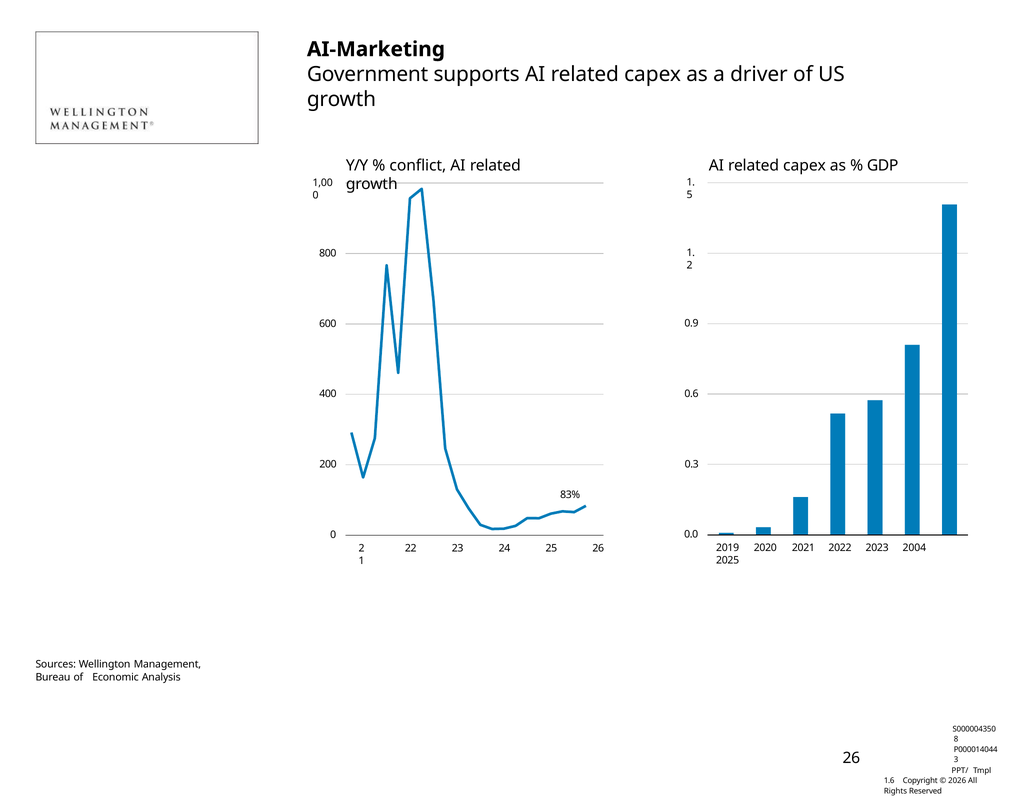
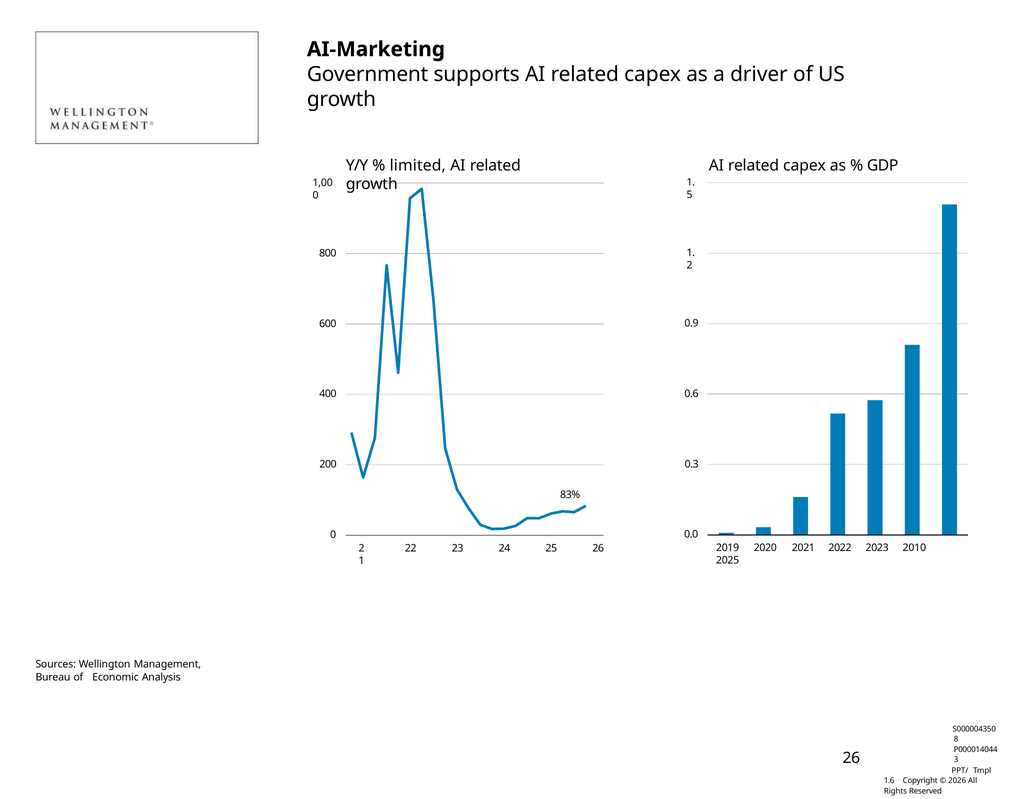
conflict: conflict -> limited
2004: 2004 -> 2010
